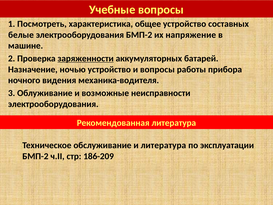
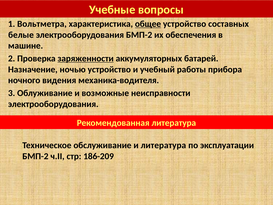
Посмотреть: Посмотреть -> Вольтметра
общее underline: none -> present
напряжение: напряжение -> обеспечения
и вопросы: вопросы -> учебный
